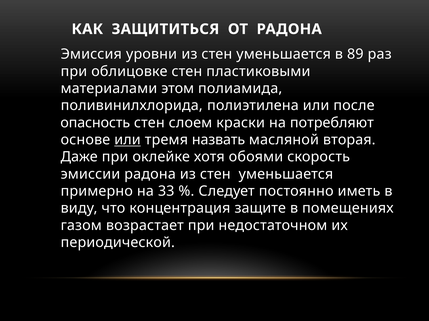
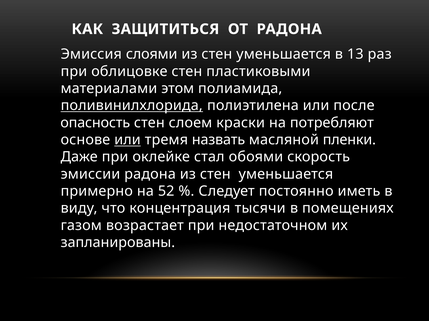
уровни: уровни -> слоями
89: 89 -> 13
поливинилхлорида underline: none -> present
вторая: вторая -> пленки
хотя: хотя -> стал
33: 33 -> 52
защите: защите -> тысячи
периодической: периодической -> запланированы
